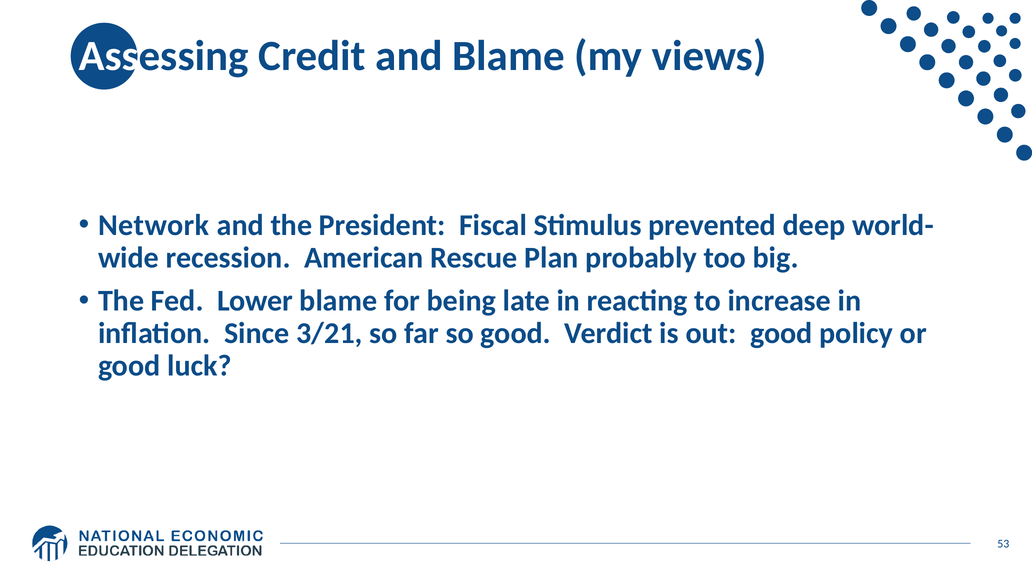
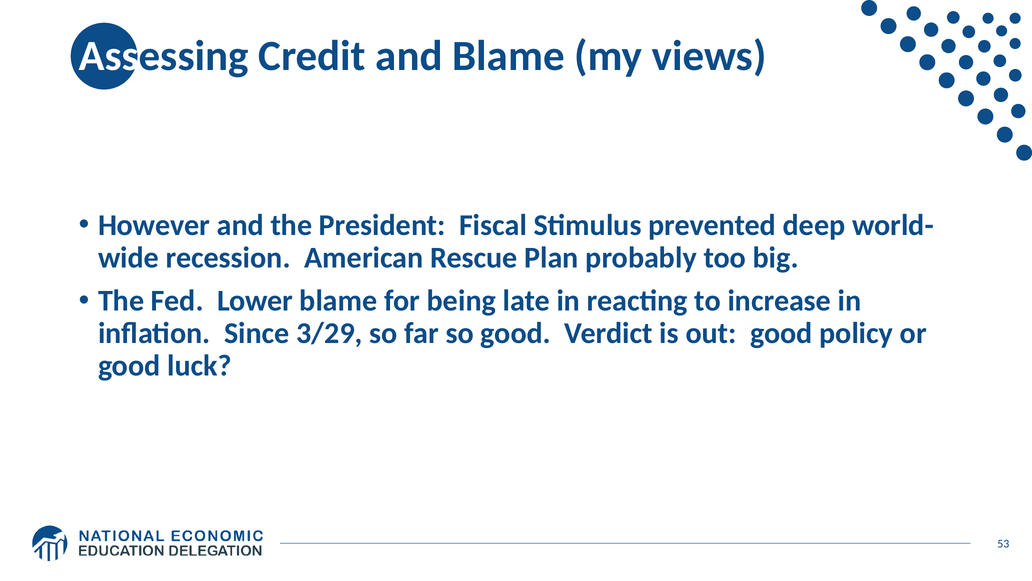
Network: Network -> However
3/21: 3/21 -> 3/29
